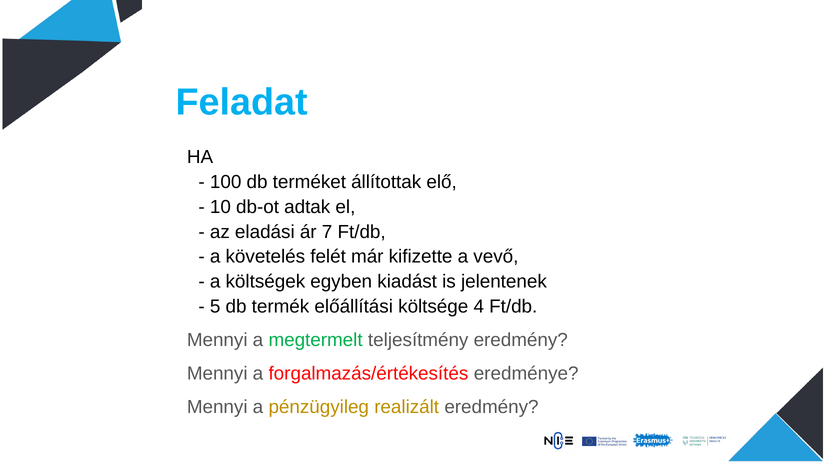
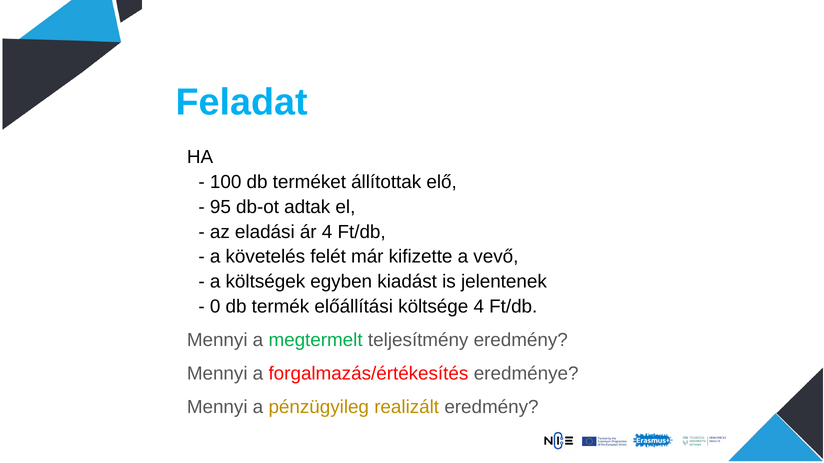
10: 10 -> 95
ár 7: 7 -> 4
5: 5 -> 0
